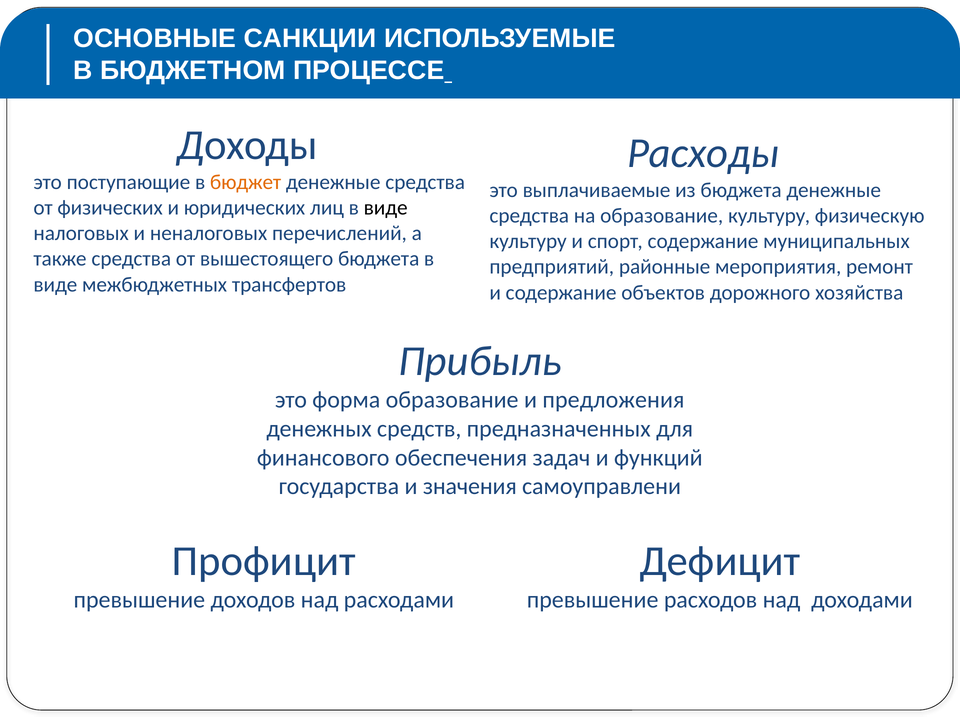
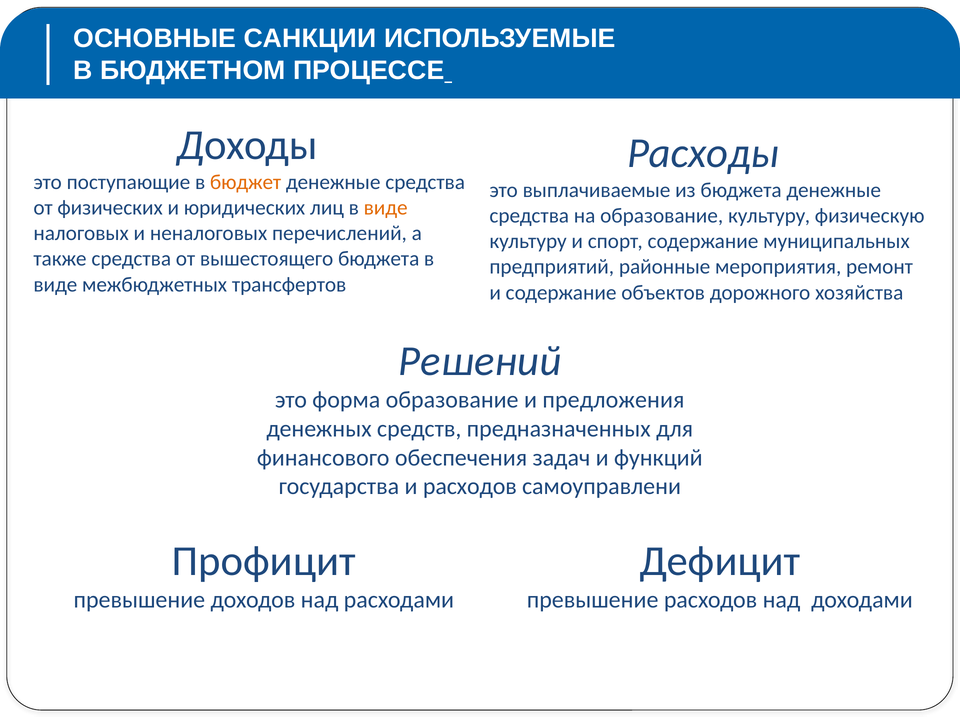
виде at (386, 208) colour: black -> orange
Прибыль: Прибыль -> Решений
и значения: значения -> расходов
